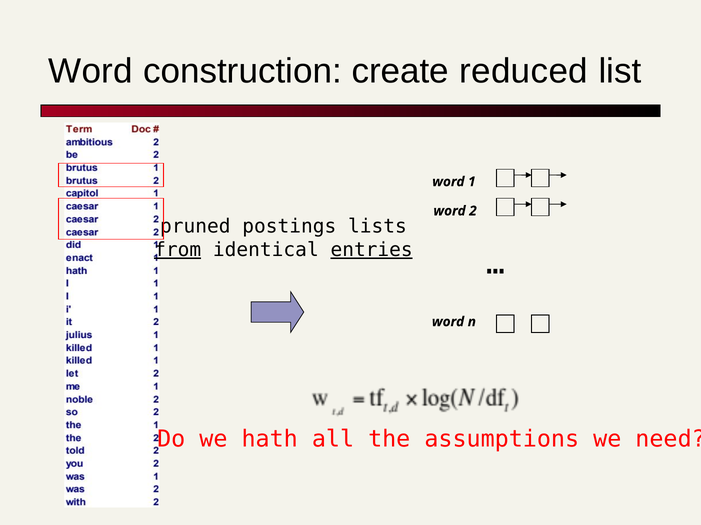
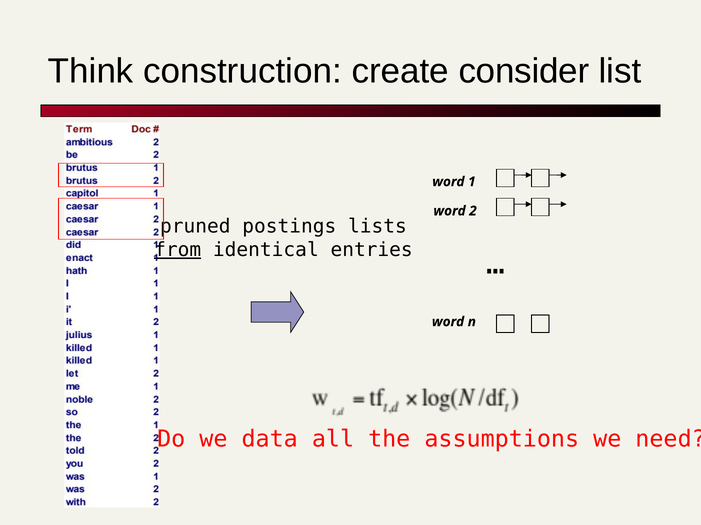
Word at (91, 71): Word -> Think
reduced: reduced -> consider
entries underline: present -> none
hath: hath -> data
